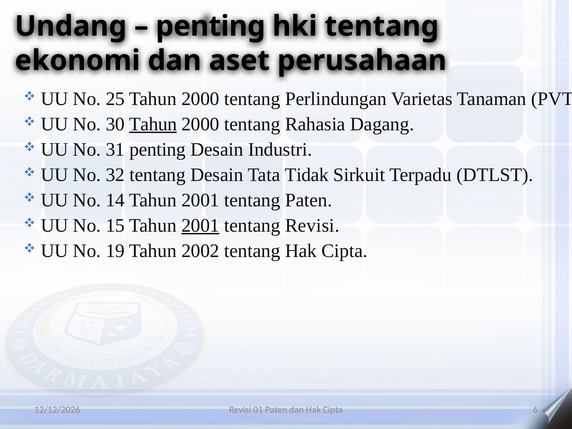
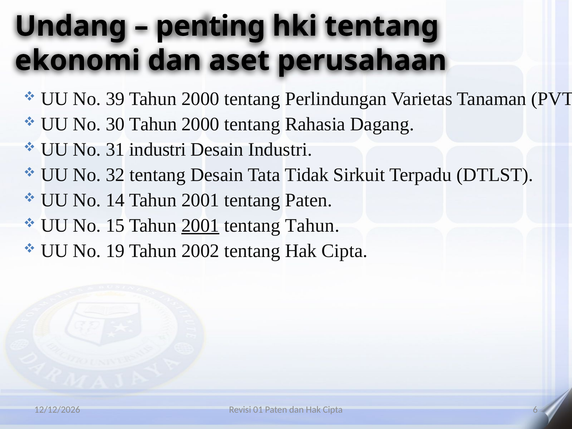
25: 25 -> 39
Tahun at (153, 124) underline: present -> none
31 penting: penting -> industri
tentang Revisi: Revisi -> Tahun
